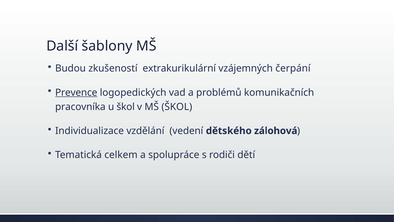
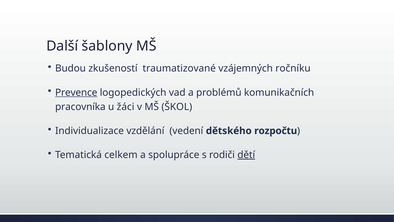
extrakurikulární: extrakurikulární -> traumatizované
čerpání: čerpání -> ročníku
u škol: škol -> žáci
zálohová: zálohová -> rozpočtu
dětí underline: none -> present
